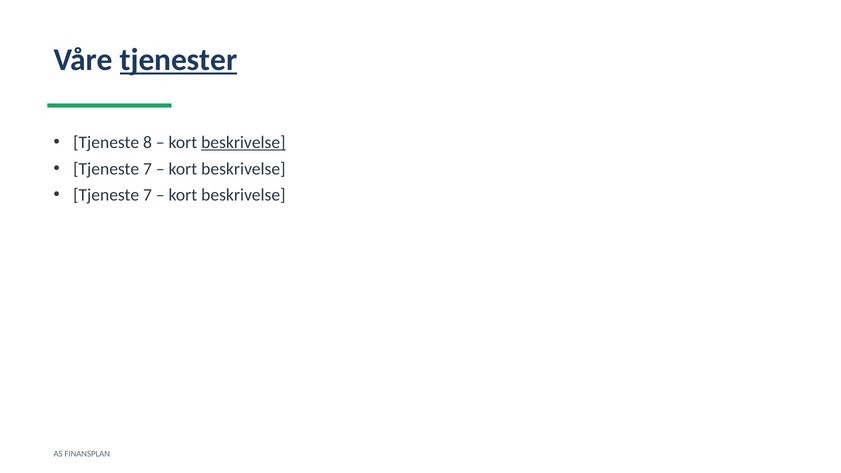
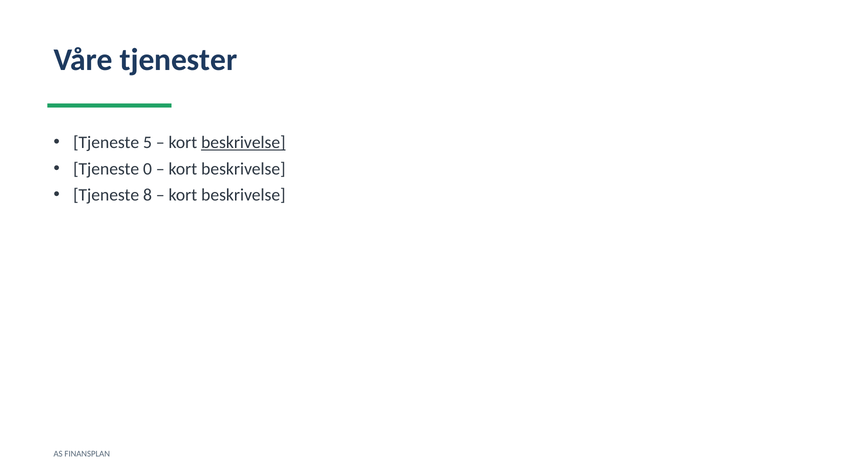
tjenester underline: present -> none
8: 8 -> 5
7 at (147, 169): 7 -> 0
7 at (147, 195): 7 -> 8
